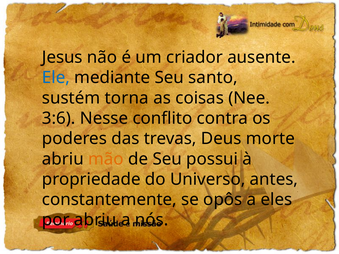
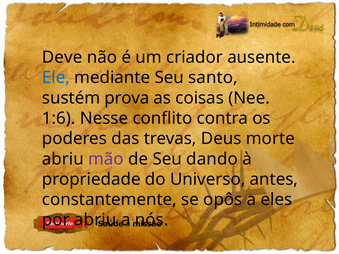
Jesus: Jesus -> Deve
torna: torna -> prova
3:6: 3:6 -> 1:6
mão colour: orange -> purple
possui: possui -> dando
